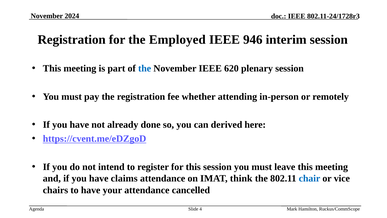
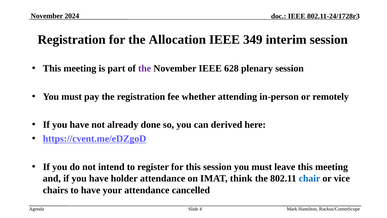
Employed: Employed -> Allocation
946: 946 -> 349
the at (145, 68) colour: blue -> purple
620: 620 -> 628
claims: claims -> holder
